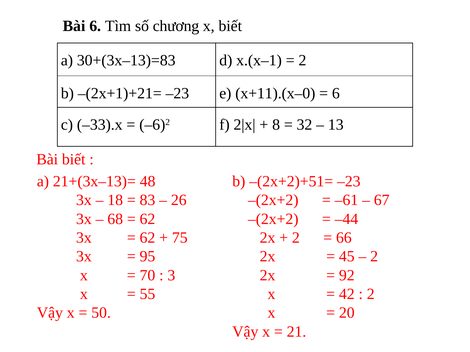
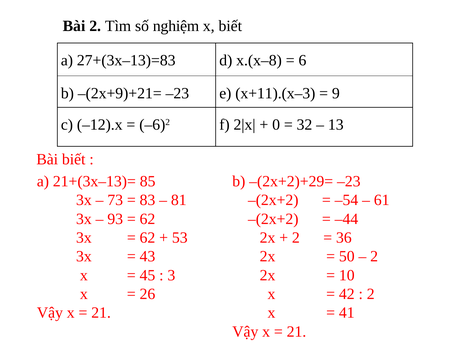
Bài 6: 6 -> 2
chương: chương -> nghiệm
30+(3x–13)=83: 30+(3x–13)=83 -> 27+(3x–13)=83
x.(x–1: x.(x–1 -> x.(x–8
2 at (302, 60): 2 -> 6
–(2x+1)+21=: –(2x+1)+21= -> –(2x+9)+21=
x+11).(x–0: x+11).(x–0 -> x+11).(x–3
6 at (336, 93): 6 -> 9
–33).x: –33).x -> –12).x
8: 8 -> 0
48: 48 -> 85
–(2x+2)+51=: –(2x+2)+51= -> –(2x+2)+29=
18: 18 -> 73
26: 26 -> 81
–61: –61 -> –54
67: 67 -> 61
68: 68 -> 93
75: 75 -> 53
66: 66 -> 36
95: 95 -> 43
45: 45 -> 50
70: 70 -> 45
92: 92 -> 10
55: 55 -> 26
50 at (101, 313): 50 -> 21
20: 20 -> 41
